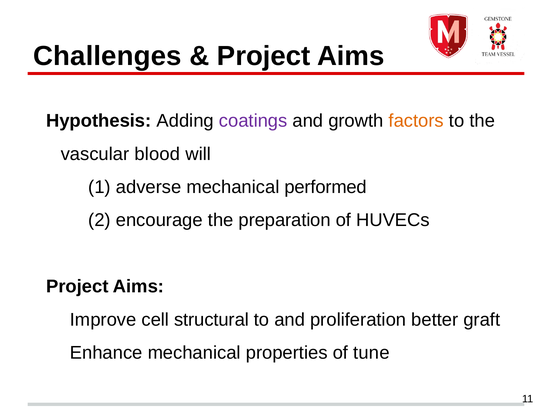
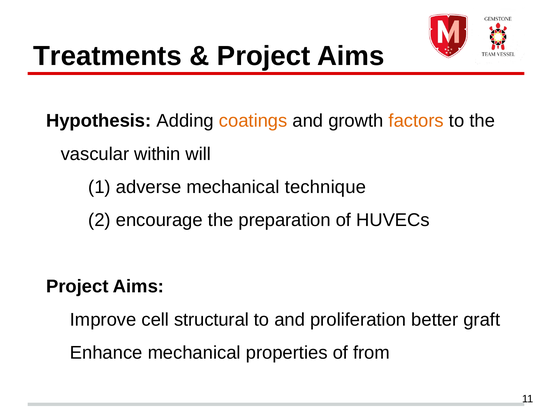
Challenges: Challenges -> Treatments
coatings colour: purple -> orange
blood: blood -> within
performed: performed -> technique
tune: tune -> from
